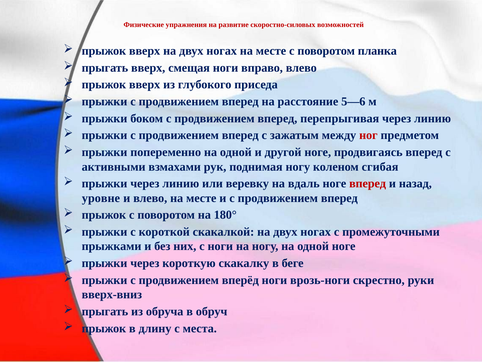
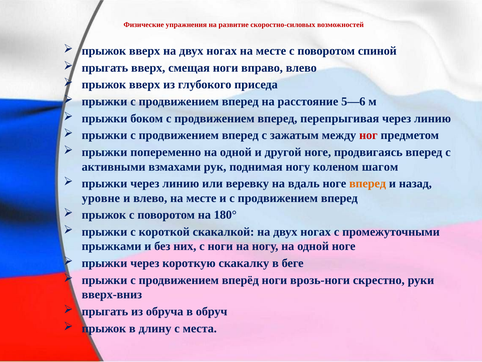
планка: планка -> спиной
сгибая: сгибая -> шагом
вперед at (368, 183) colour: red -> orange
